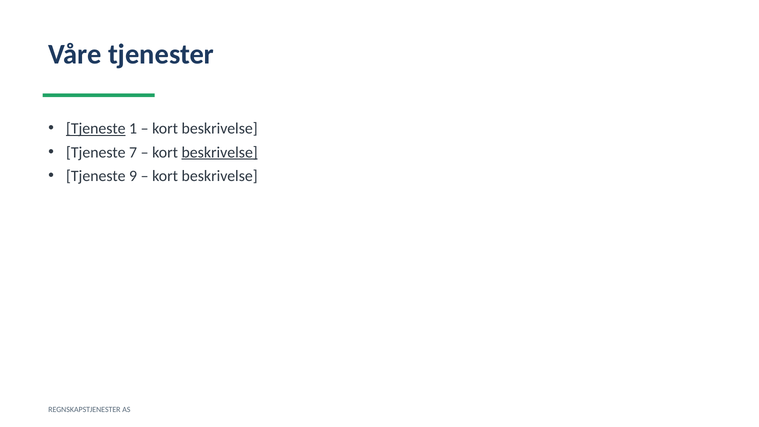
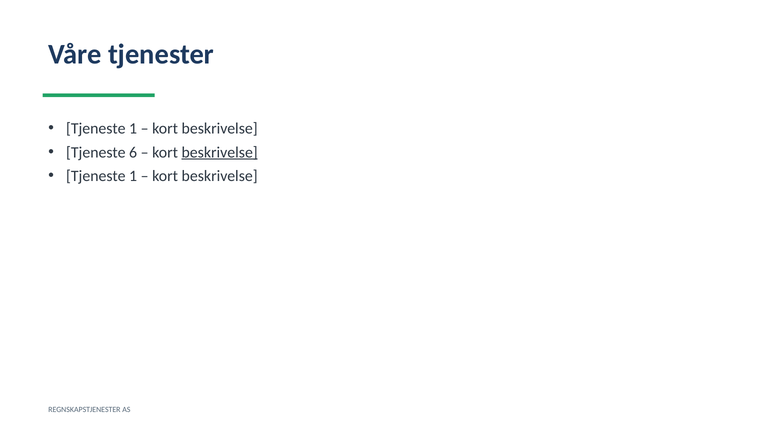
Tjeneste at (96, 129) underline: present -> none
7: 7 -> 6
9 at (133, 176): 9 -> 1
